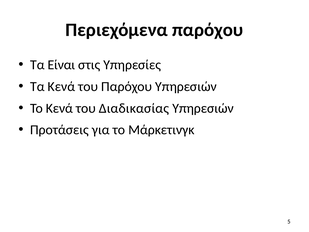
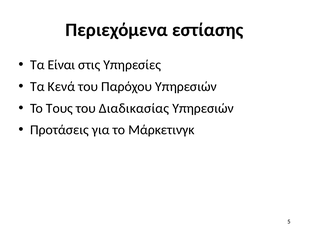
Περιεχόμενα παρόχου: παρόχου -> εστίασης
Το Κενά: Κενά -> Τους
